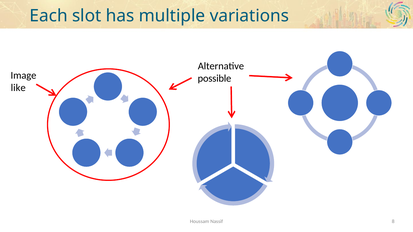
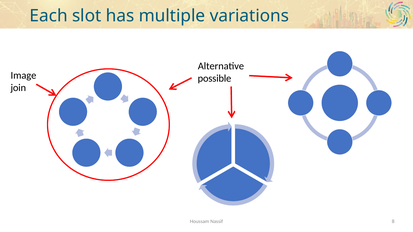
like: like -> join
